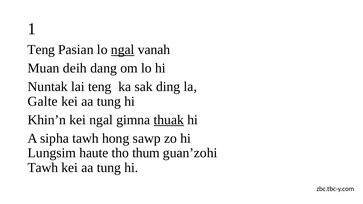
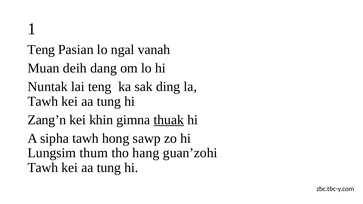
ngal at (123, 50) underline: present -> none
Galte at (43, 101): Galte -> Tawh
Khin’n: Khin’n -> Zang’n
kei ngal: ngal -> khin
haute: haute -> thum
thum: thum -> hang
